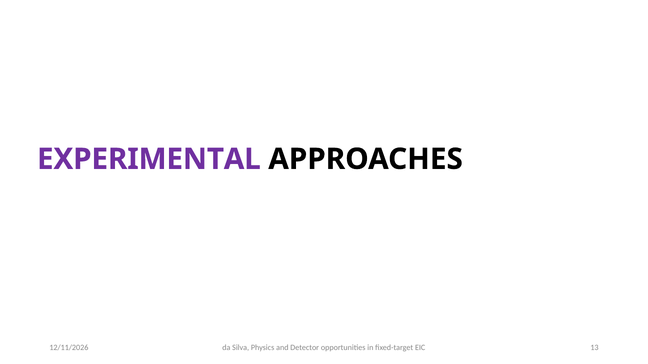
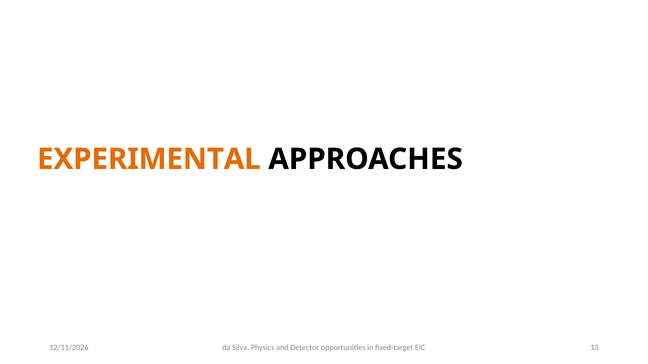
EXPERIMENTAL colour: purple -> orange
